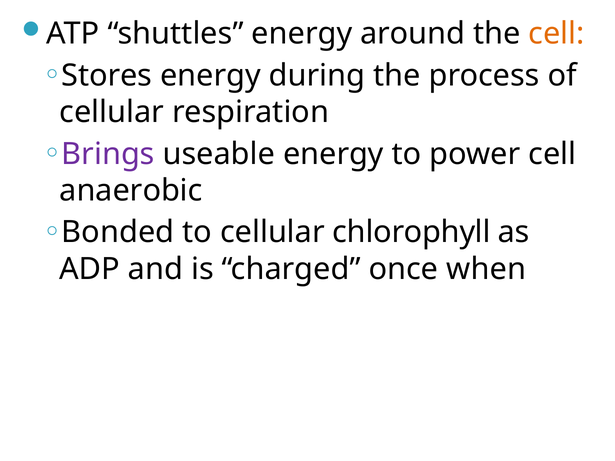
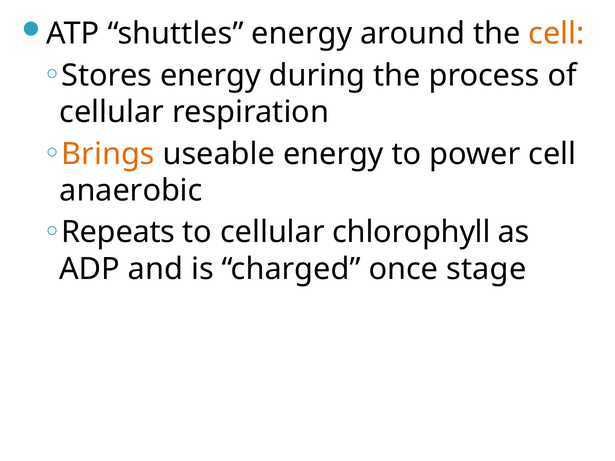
Brings colour: purple -> orange
Bonded: Bonded -> Repeats
when: when -> stage
